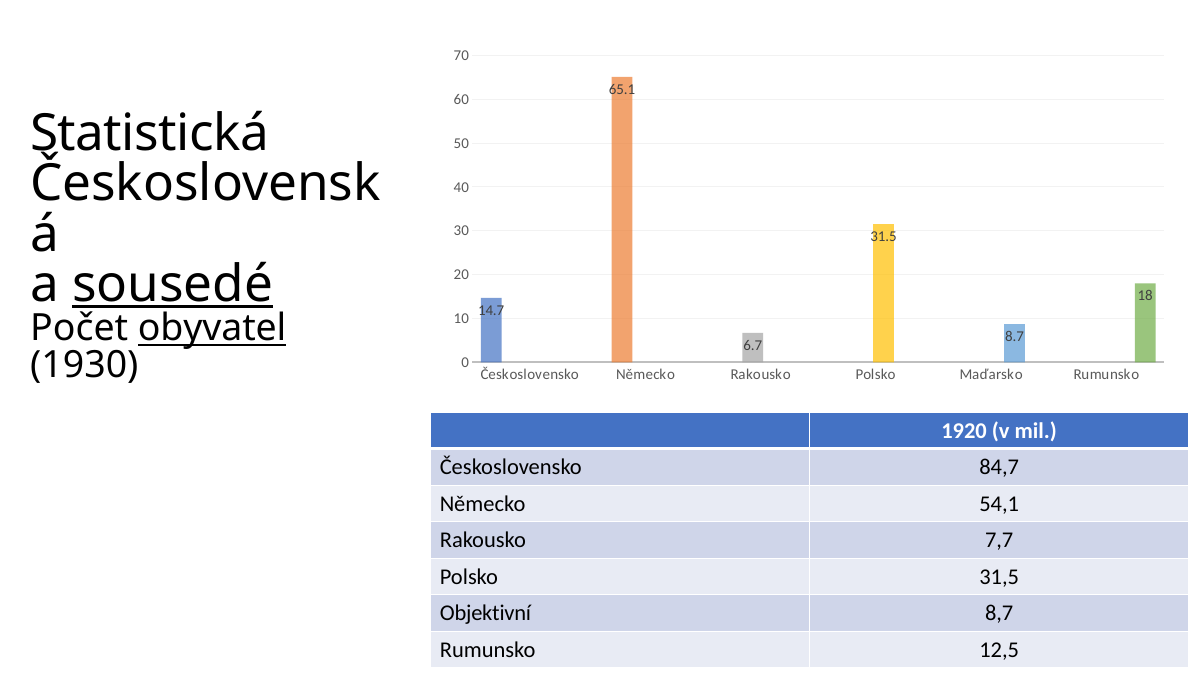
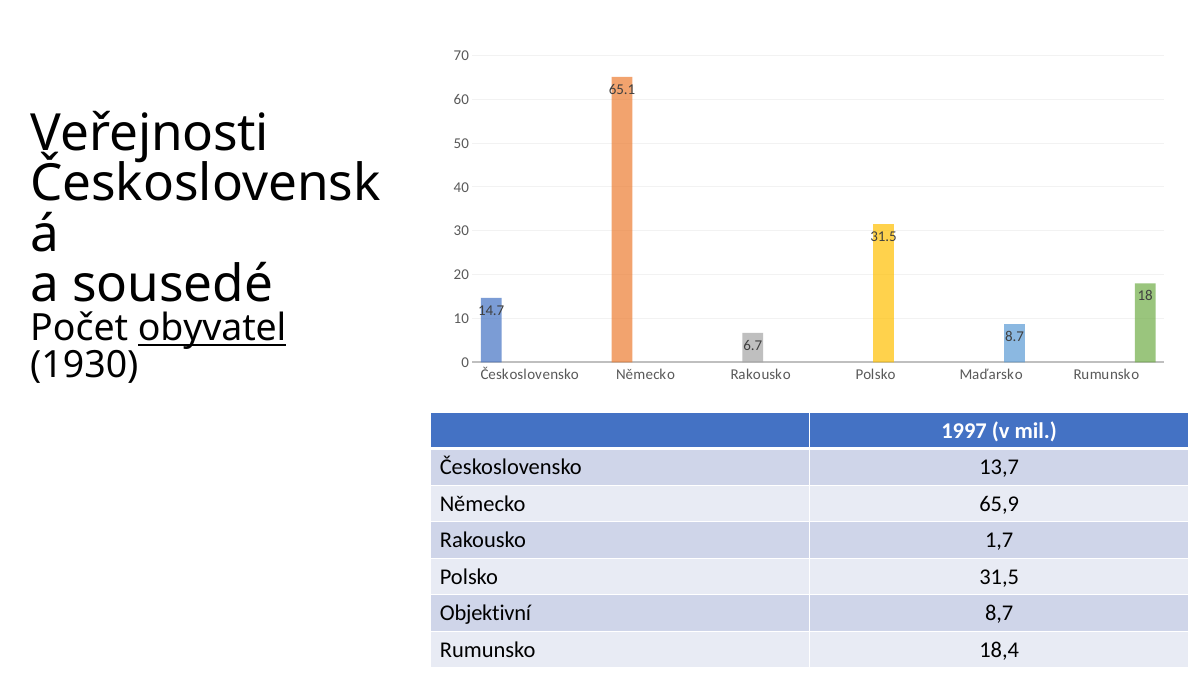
Statistická: Statistická -> Veřejnosti
sousedé underline: present -> none
1920: 1920 -> 1997
84,7: 84,7 -> 13,7
54,1: 54,1 -> 65,9
7,7: 7,7 -> 1,7
12,5: 12,5 -> 18,4
